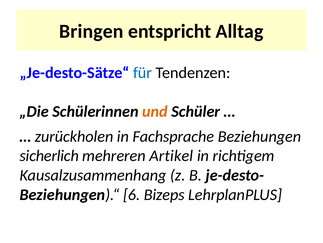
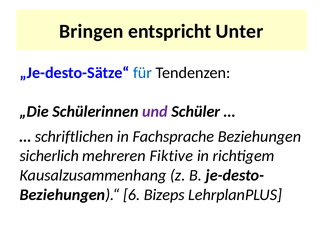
Alltag: Alltag -> Unter
und colour: orange -> purple
zurückholen: zurückholen -> schriftlichen
Artikel: Artikel -> Fiktive
